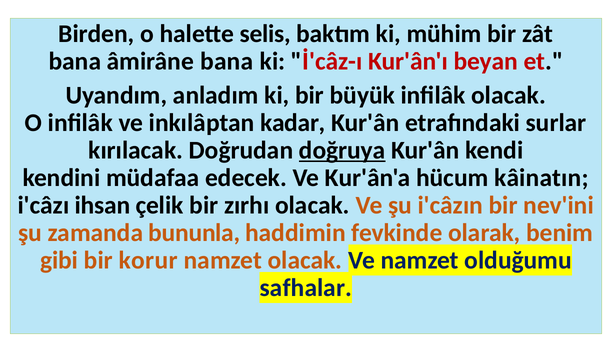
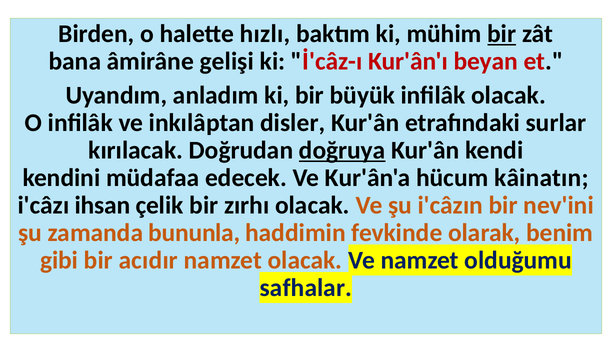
selis: selis -> hızlı
bir at (502, 34) underline: none -> present
âmirâne bana: bana -> gelişi
kadar: kadar -> disler
korur: korur -> acıdır
